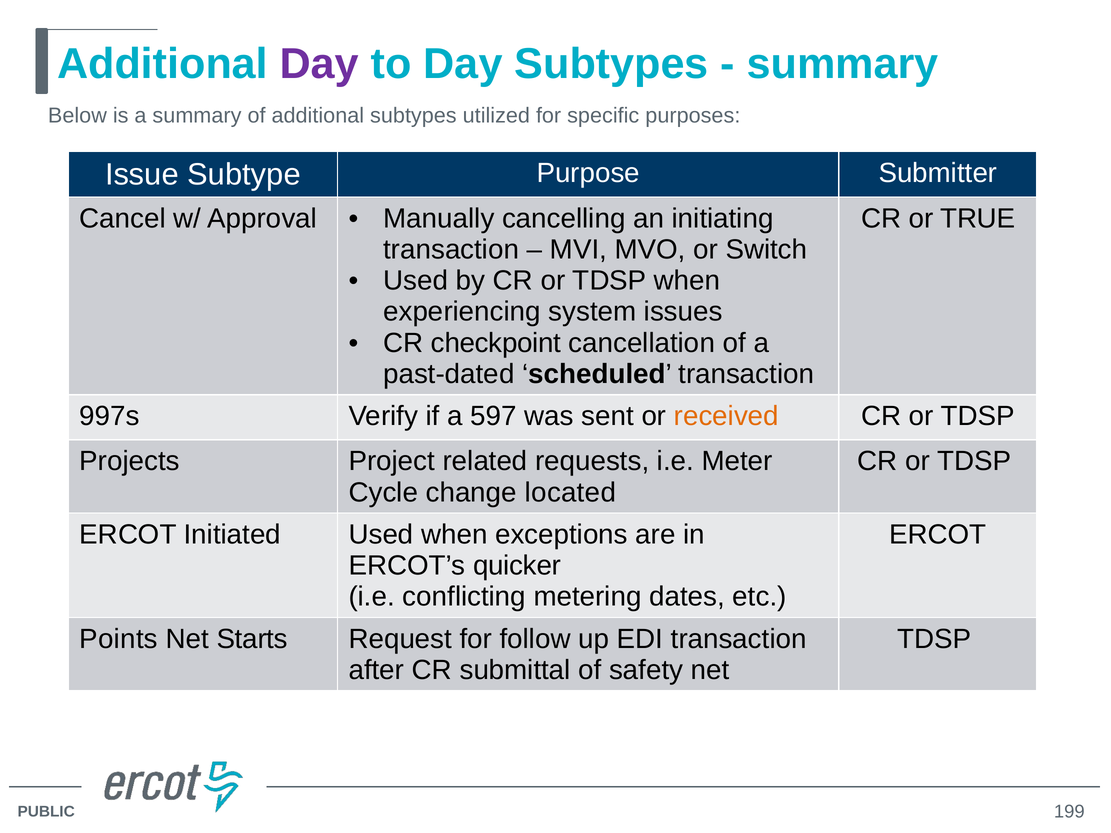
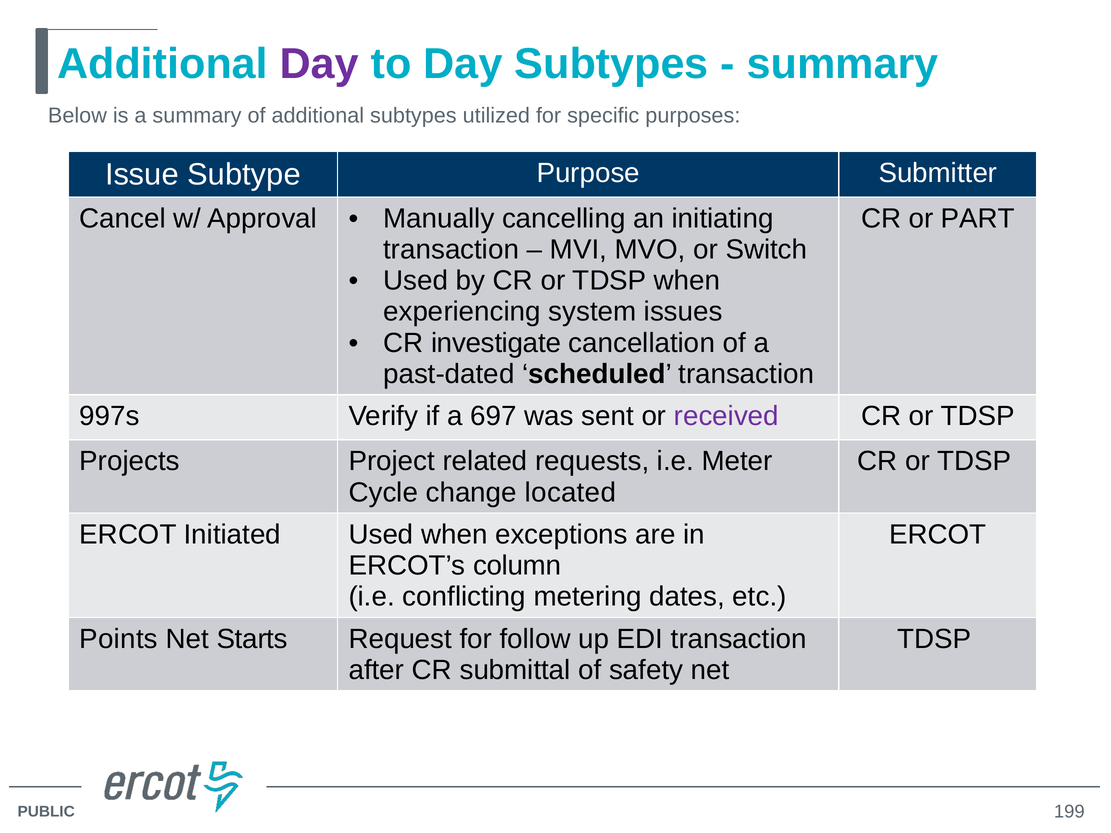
TRUE: TRUE -> PART
checkpoint: checkpoint -> investigate
597: 597 -> 697
received colour: orange -> purple
quicker: quicker -> column
